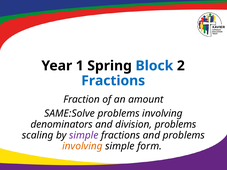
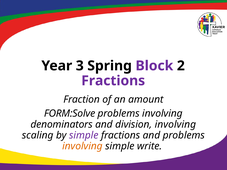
1: 1 -> 3
Block colour: blue -> purple
Fractions at (113, 81) colour: blue -> purple
SAME:Solve: SAME:Solve -> FORM:Solve
division problems: problems -> involving
form: form -> write
